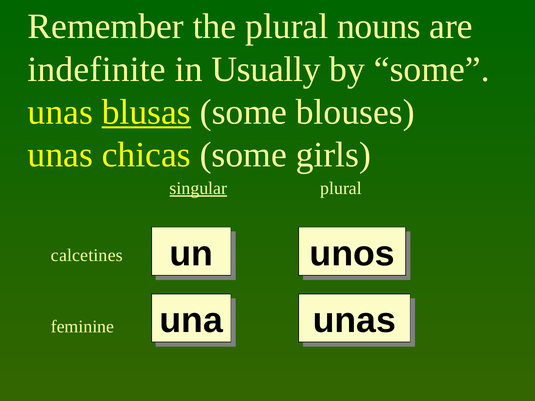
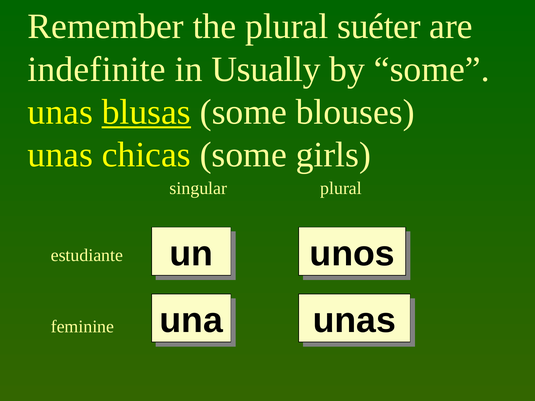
nouns: nouns -> suéter
singular underline: present -> none
calcetines: calcetines -> estudiante
